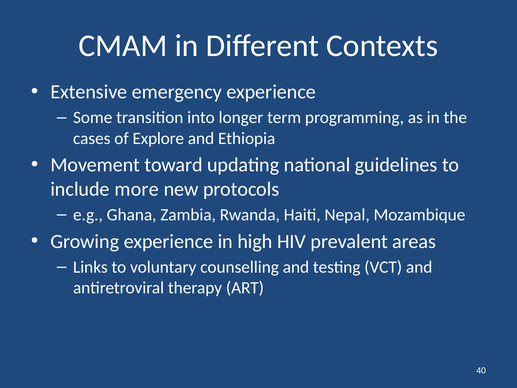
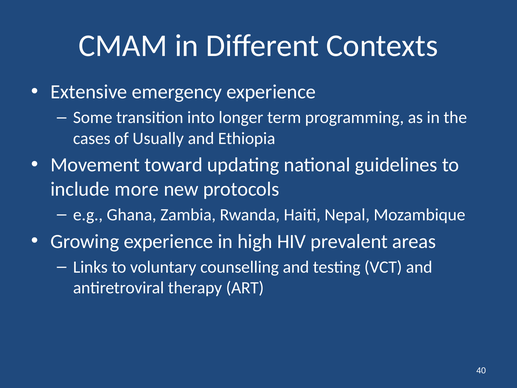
Explore: Explore -> Usually
